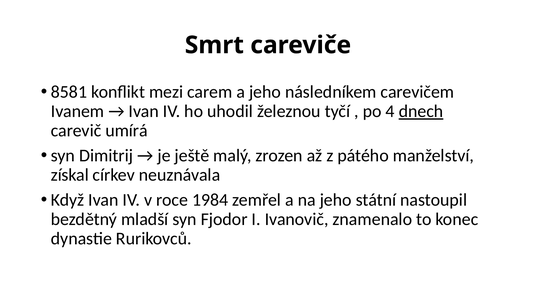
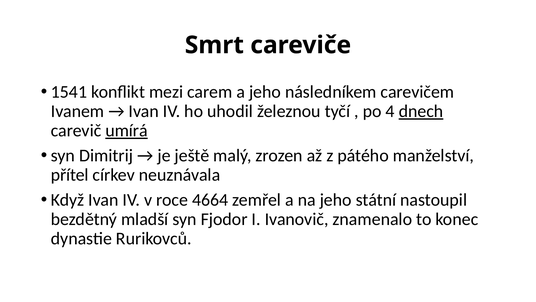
8581: 8581 -> 1541
umírá underline: none -> present
získal: získal -> přítel
1984: 1984 -> 4664
